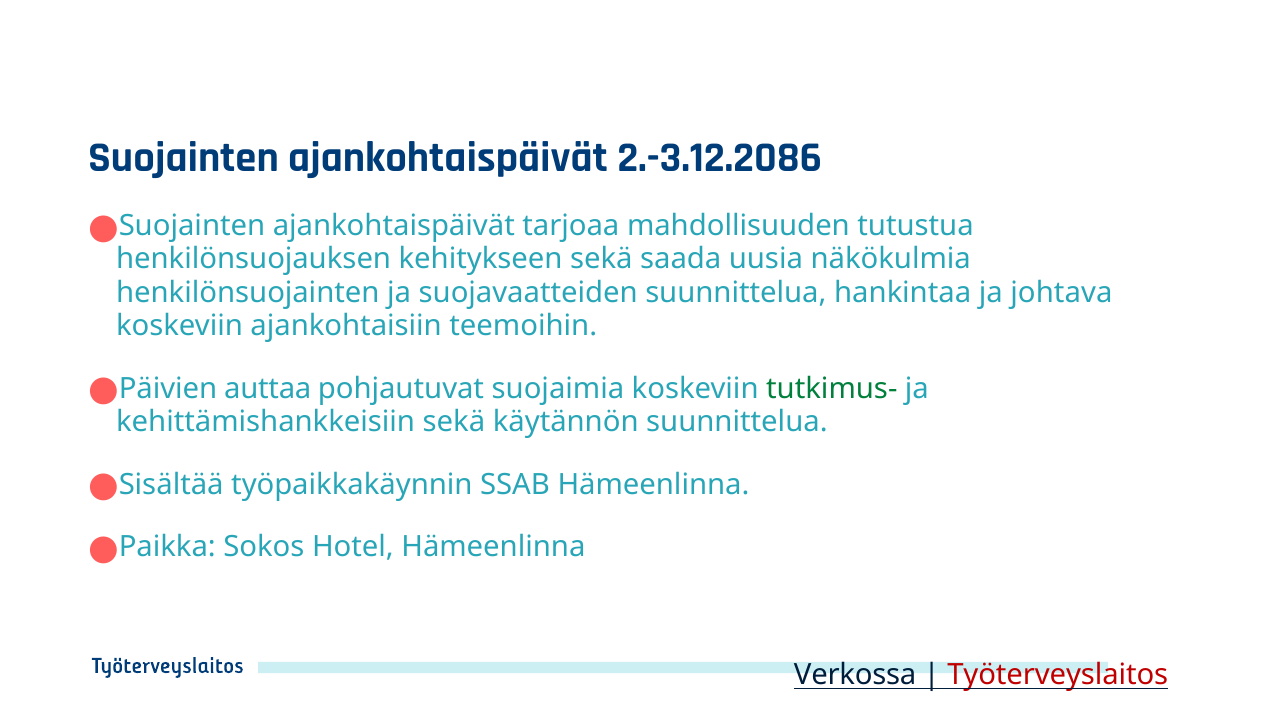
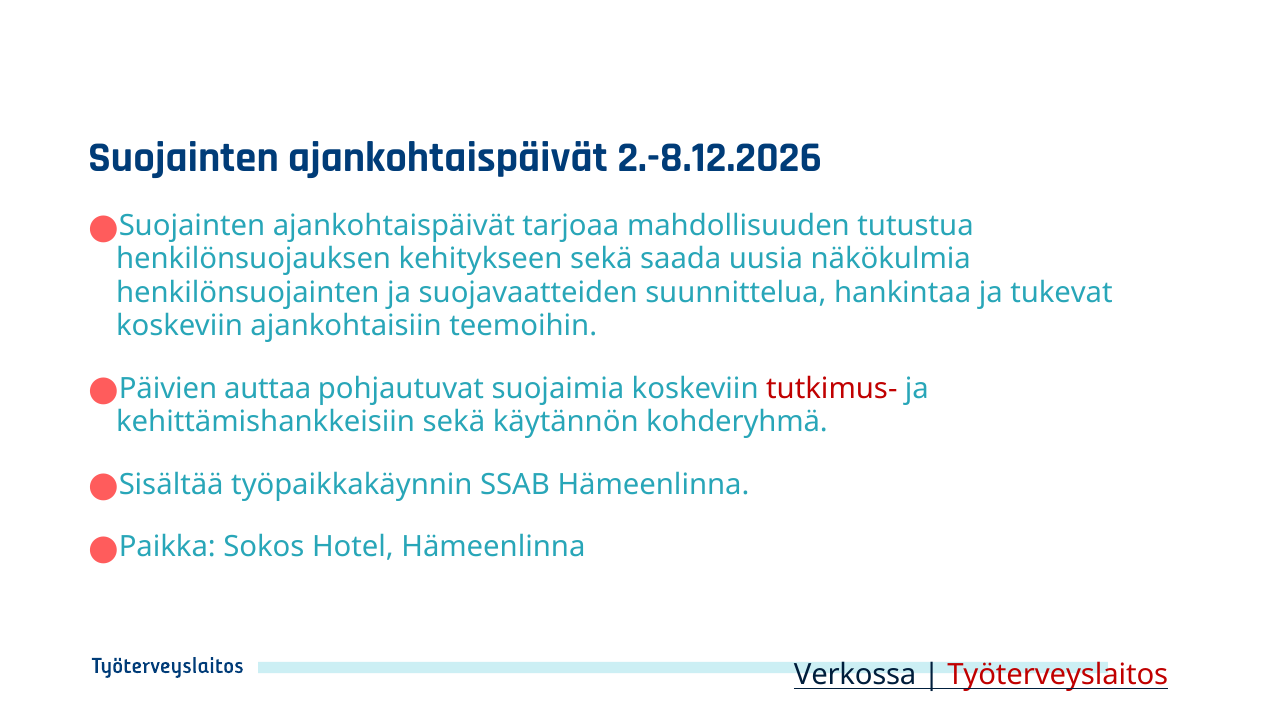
2.-3.12.2086: 2.-3.12.2086 -> 2.-8.12.2026
johtava: johtava -> tukevat
tutkimus- colour: green -> red
käytännön suunnittelua: suunnittelua -> kohderyhmä
